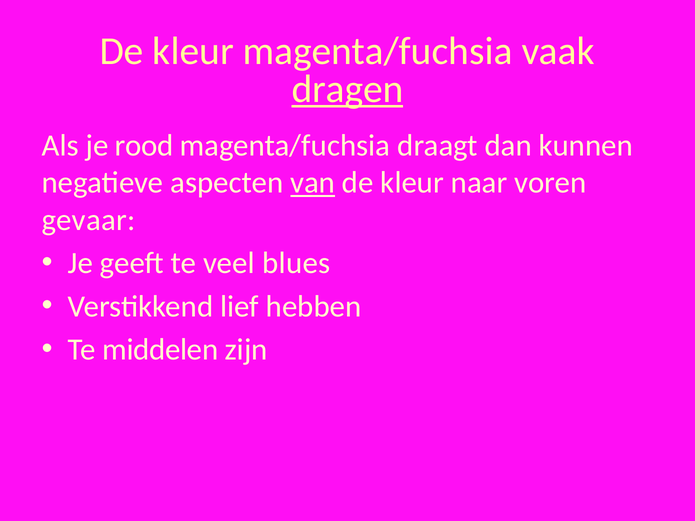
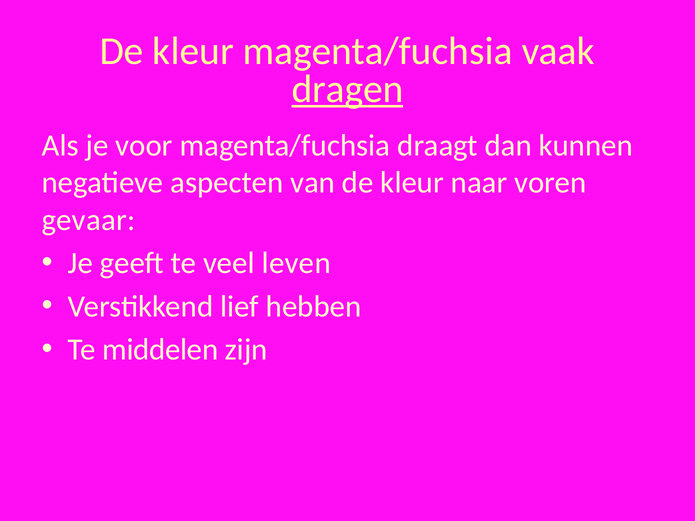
rood: rood -> voor
van underline: present -> none
blues: blues -> leven
